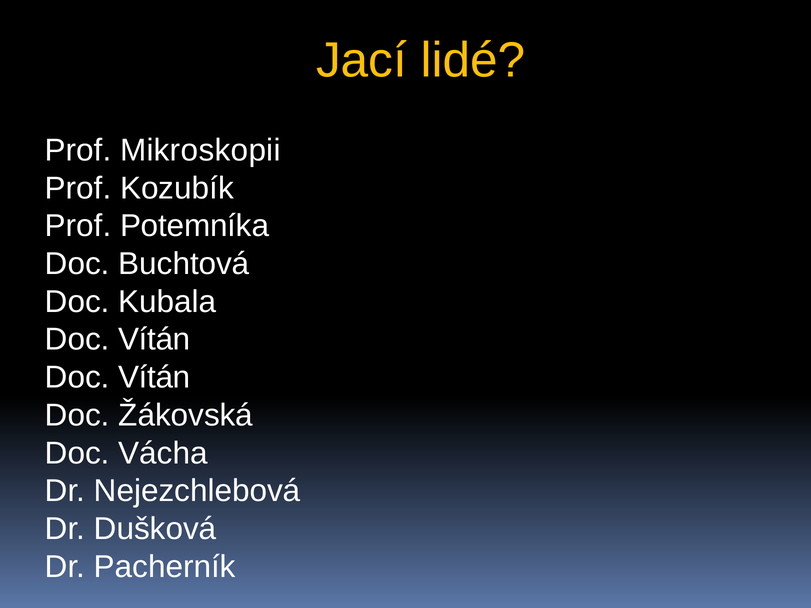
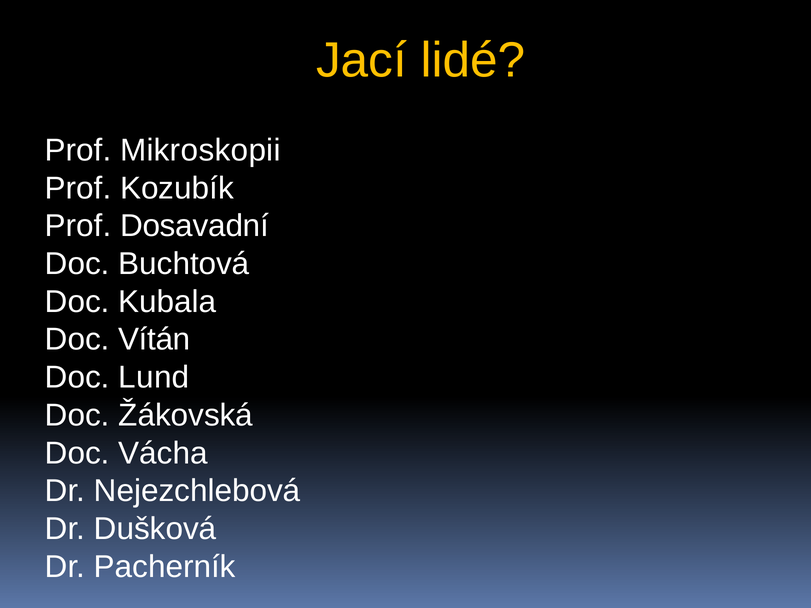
Potemníka: Potemníka -> Dosavadní
Vítán at (154, 378): Vítán -> Lund
